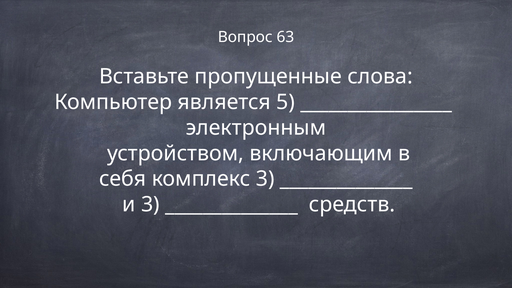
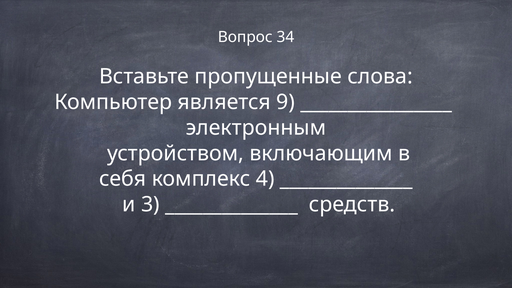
63: 63 -> 34
5: 5 -> 9
комплекс 3: 3 -> 4
